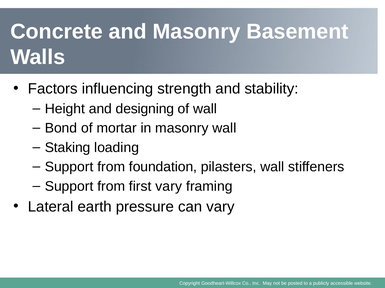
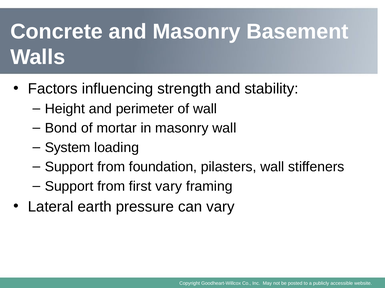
designing: designing -> perimeter
Staking: Staking -> System
